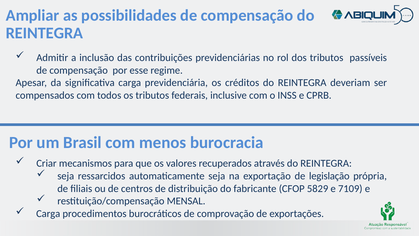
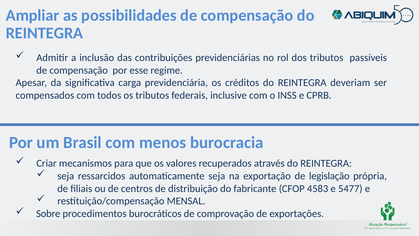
5829: 5829 -> 4583
7109: 7109 -> 5477
Carga at (48, 213): Carga -> Sobre
